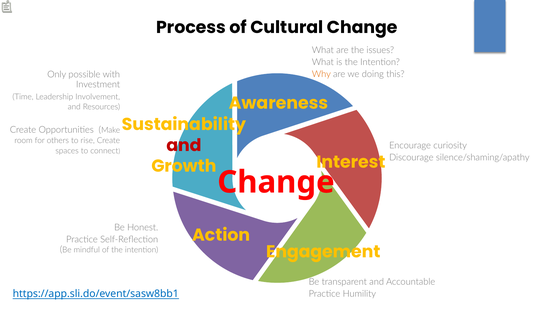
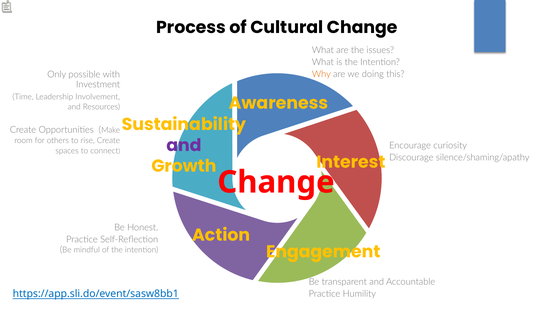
and at (184, 145) colour: red -> purple
